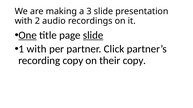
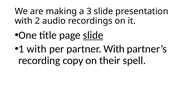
One underline: present -> none
partner Click: Click -> With
their copy: copy -> spell
